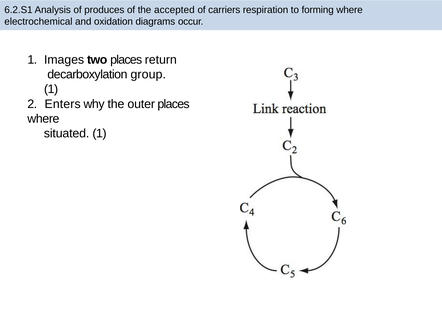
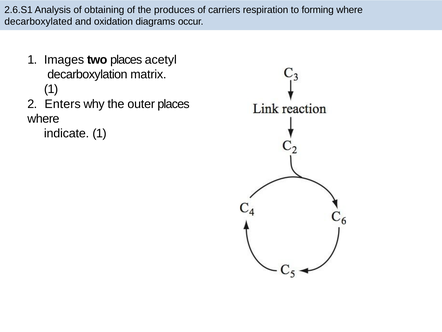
6.2.S1: 6.2.S1 -> 2.6.S1
produces: produces -> obtaining
accepted: accepted -> produces
electrochemical: electrochemical -> decarboxylated
return: return -> acetyl
group: group -> matrix
situated: situated -> indicate
